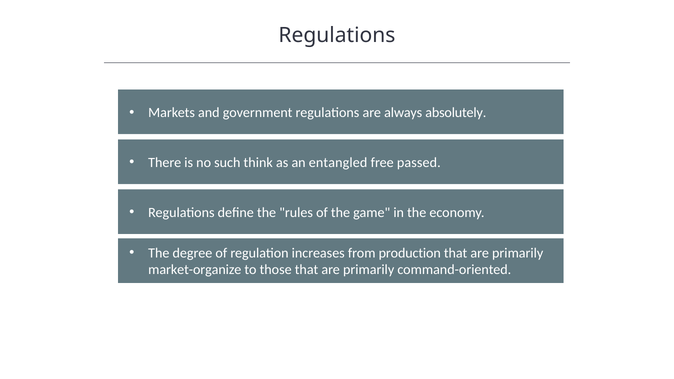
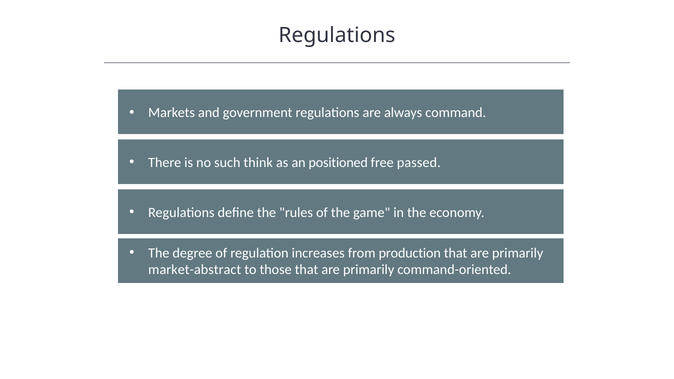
absolutely: absolutely -> command
entangled: entangled -> positioned
market-organize: market-organize -> market-abstract
